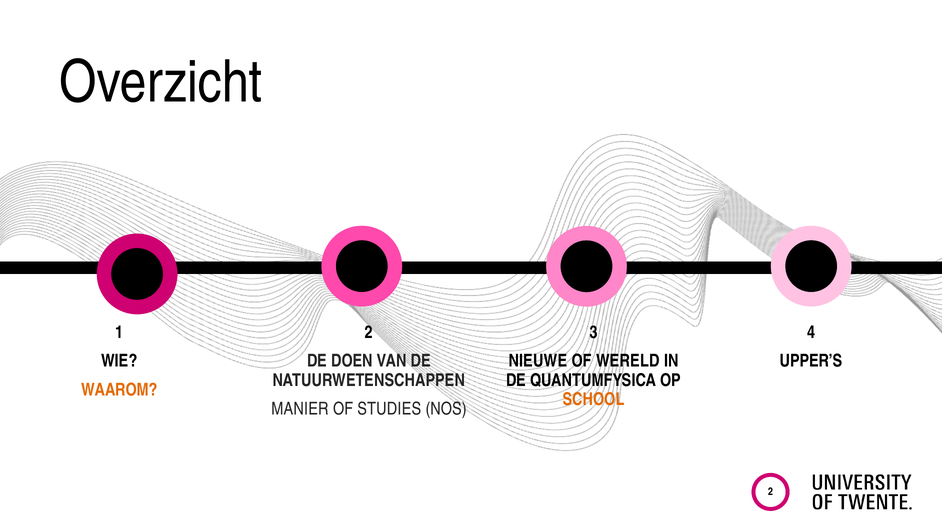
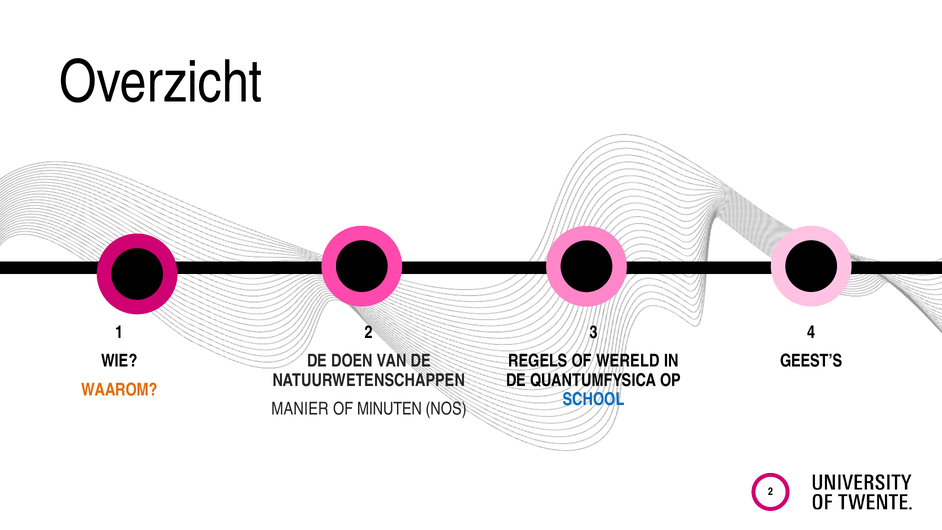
NIEUWE: NIEUWE -> REGELS
UPPER’S: UPPER’S -> GEEST’S
SCHOOL colour: orange -> blue
STUDIES: STUDIES -> MINUTEN
